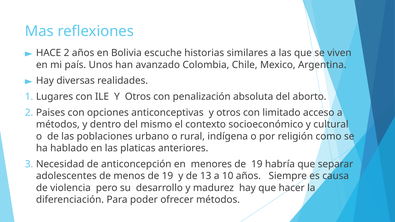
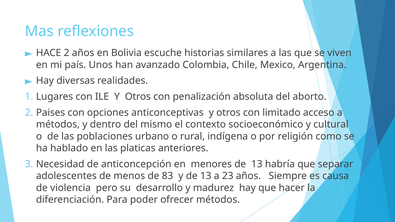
menores de 19: 19 -> 13
menos de 19: 19 -> 83
10: 10 -> 23
